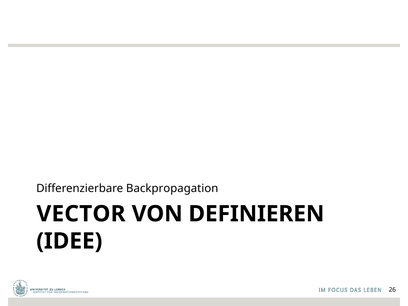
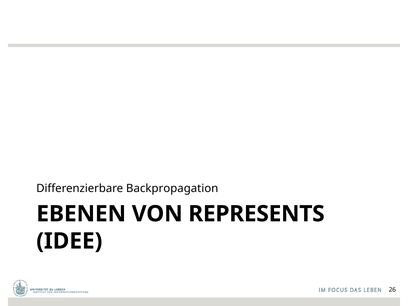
VECTOR: VECTOR -> EBENEN
DEFINIEREN: DEFINIEREN -> REPRESENTS
